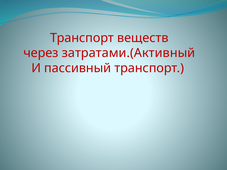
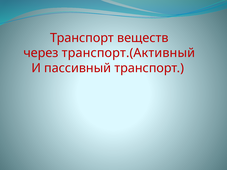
затратами.(Активный: затратами.(Активный -> транспорт.(Активный
